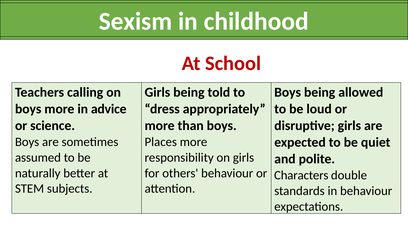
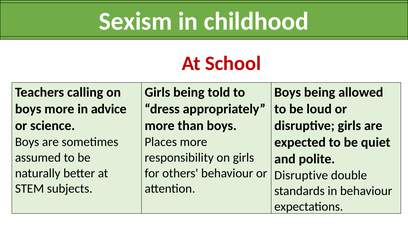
Characters at (301, 175): Characters -> Disruptive
